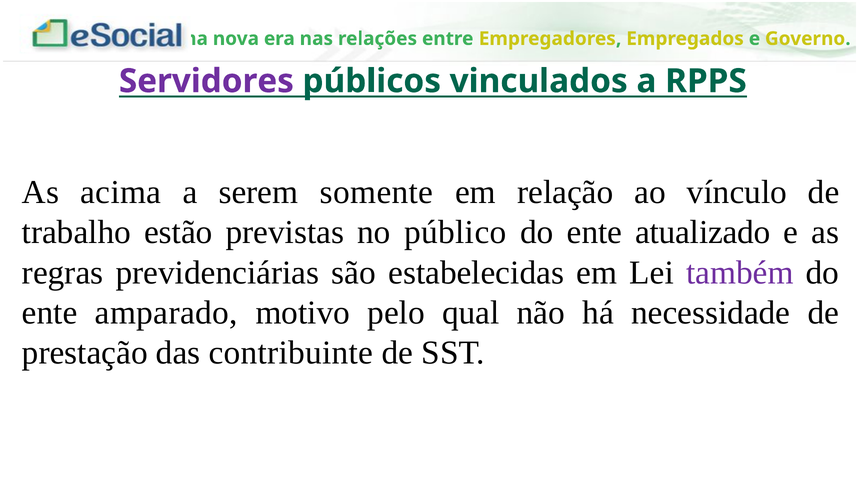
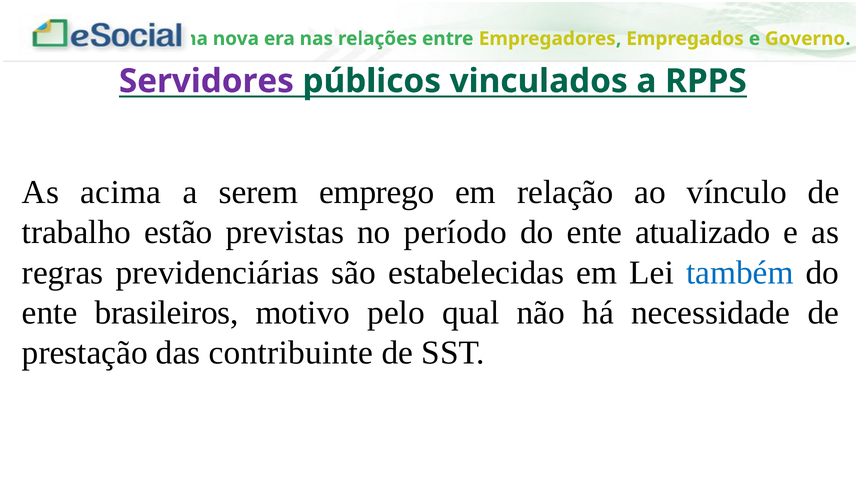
somente: somente -> emprego
público: público -> período
também colour: purple -> blue
amparado: amparado -> brasileiros
